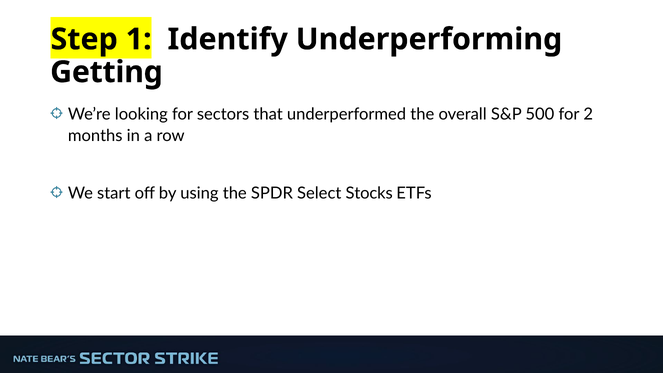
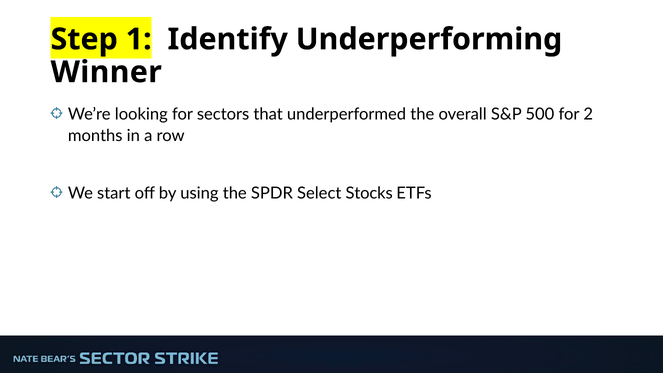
Getting: Getting -> Winner
